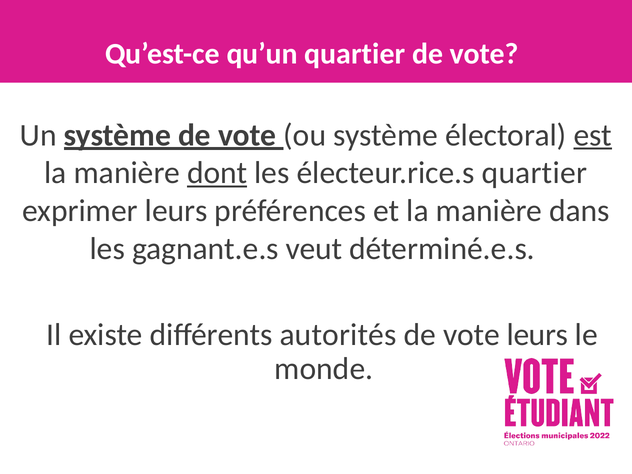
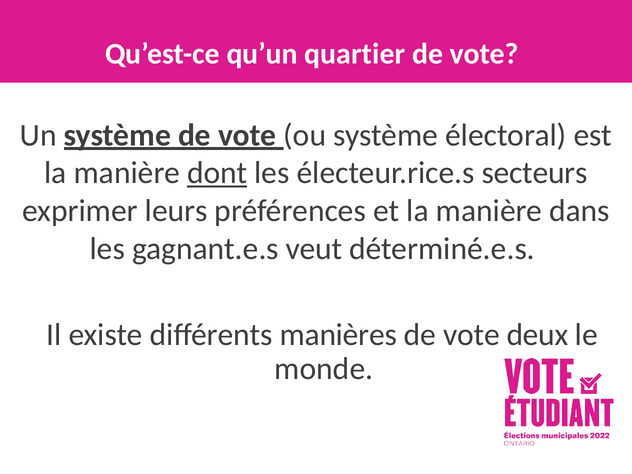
est underline: present -> none
électeur.rice.s quartier: quartier -> secteurs
autorités: autorités -> manières
vote leurs: leurs -> deux
